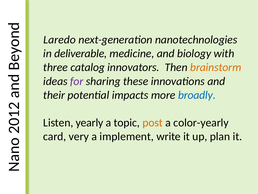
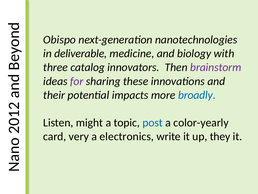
Laredo: Laredo -> Obispo
brainstorm colour: orange -> purple
yearly: yearly -> might
post colour: orange -> blue
implement: implement -> electronics
plan: plan -> they
